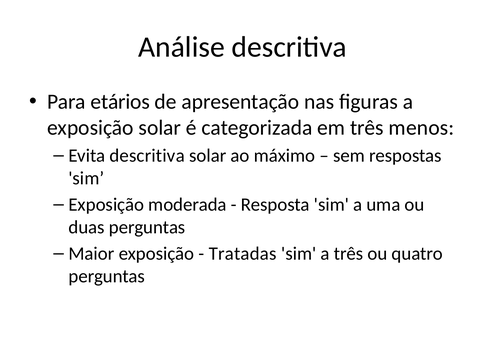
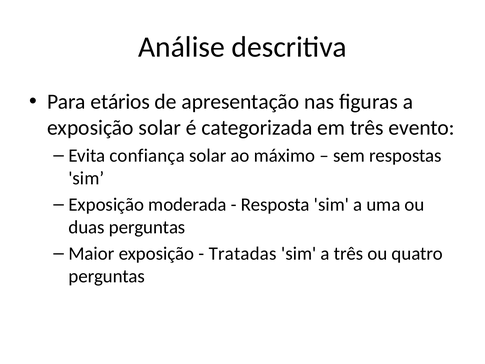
menos: menos -> evento
Evita descritiva: descritiva -> confiança
